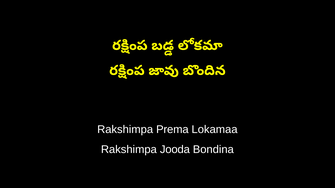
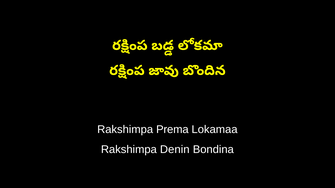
Jooda: Jooda -> Denin
